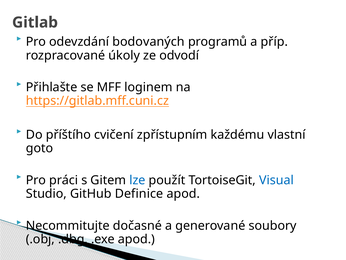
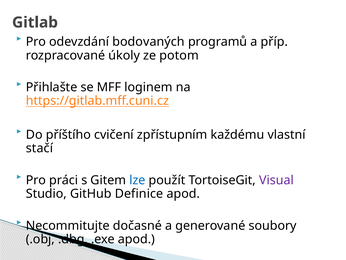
odvodí: odvodí -> potom
goto: goto -> stačí
Visual colour: blue -> purple
